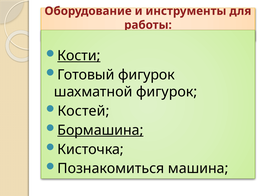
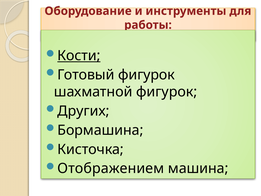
Костей: Костей -> Других
Бормашина underline: present -> none
Познакомиться: Познакомиться -> Отображением
